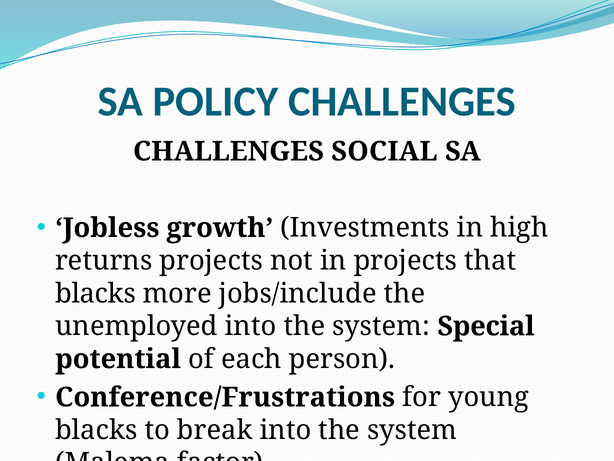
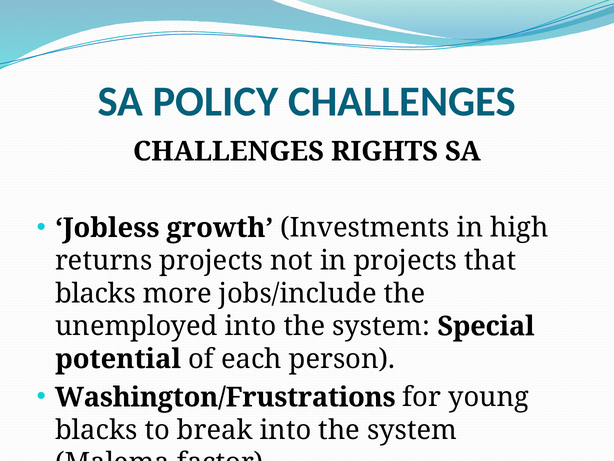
SOCIAL: SOCIAL -> RIGHTS
Conference/Frustrations: Conference/Frustrations -> Washington/Frustrations
